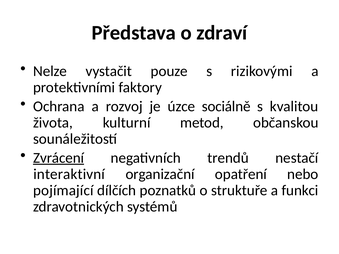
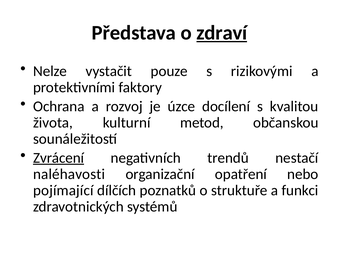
zdraví underline: none -> present
sociálně: sociálně -> docílení
interaktivní: interaktivní -> naléhavosti
